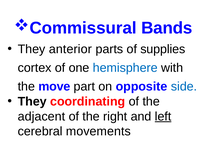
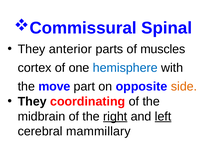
Bands: Bands -> Spinal
supplies: supplies -> muscles
side colour: blue -> orange
adjacent: adjacent -> midbrain
right underline: none -> present
movements: movements -> mammillary
